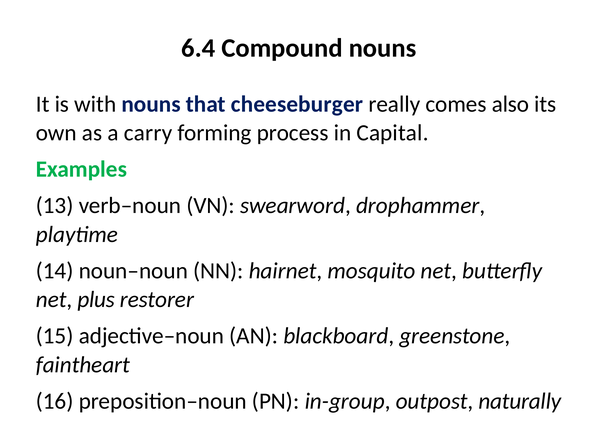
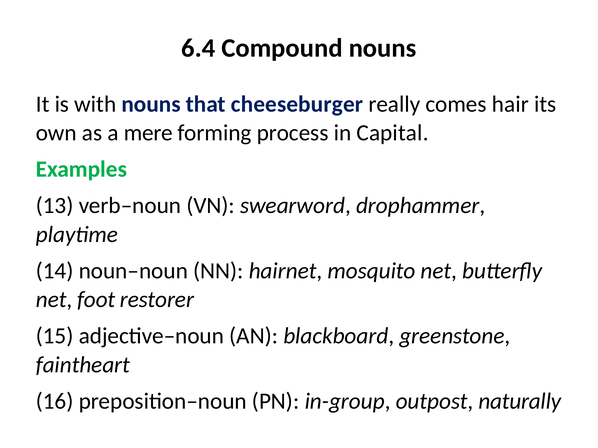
also: also -> hair
carry: carry -> mere
plus: plus -> foot
